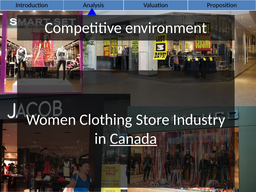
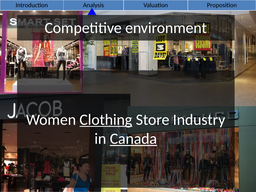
Clothing underline: none -> present
